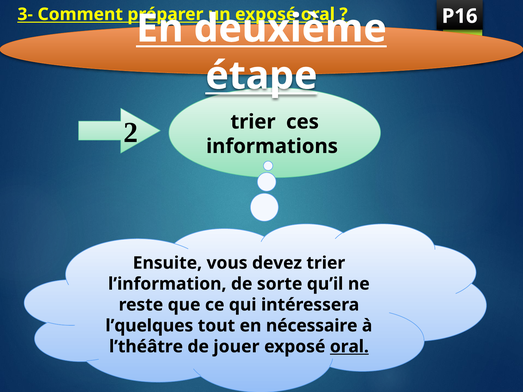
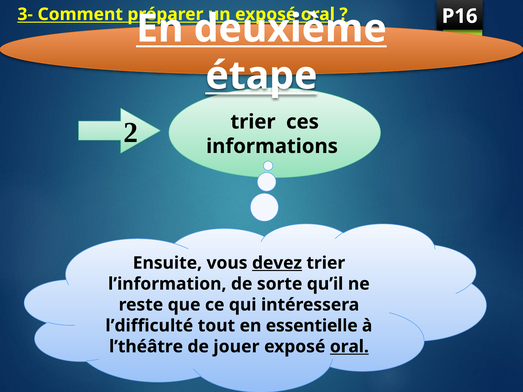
devez underline: none -> present
l’quelques: l’quelques -> l’difficulté
nécessaire: nécessaire -> essentielle
